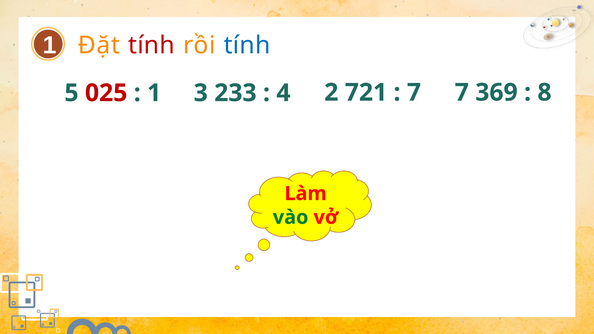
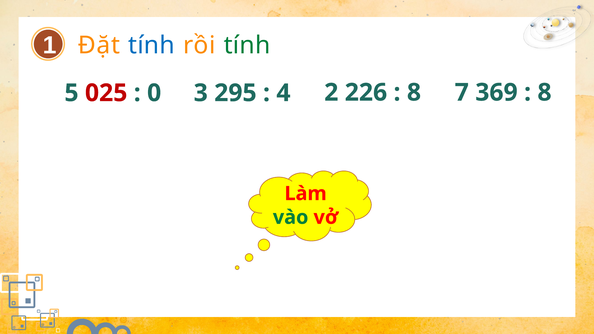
tính at (151, 45) colour: red -> blue
tính at (247, 45) colour: blue -> green
1 at (154, 93): 1 -> 0
233: 233 -> 295
721: 721 -> 226
7 at (414, 92): 7 -> 8
